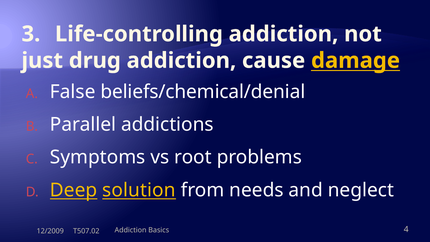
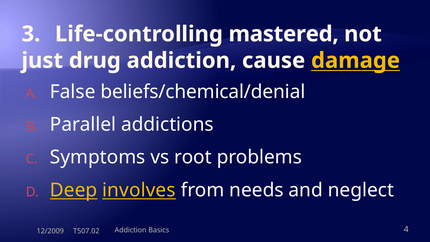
Life-controlling addiction: addiction -> mastered
solution: solution -> involves
